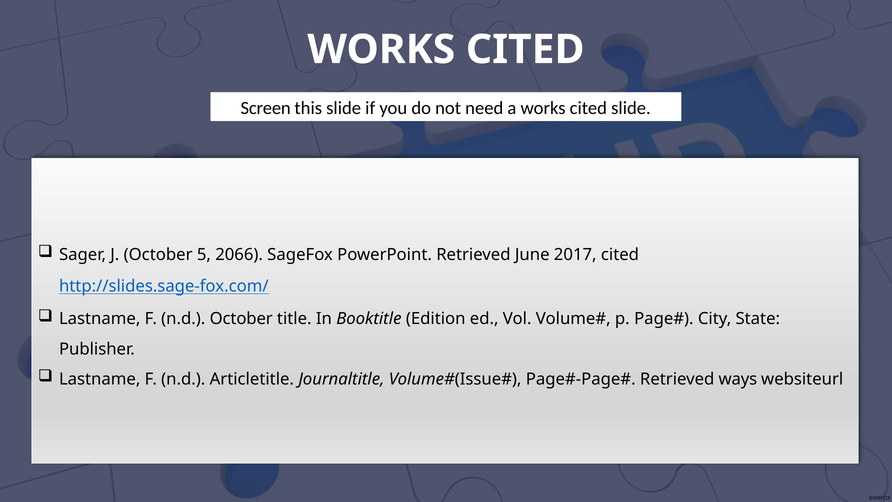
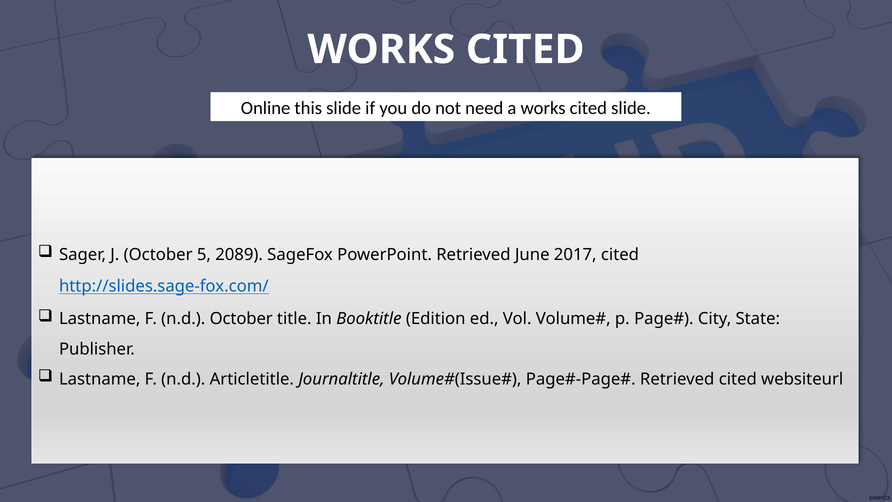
Screen: Screen -> Online
2066: 2066 -> 2089
Retrieved ways: ways -> cited
